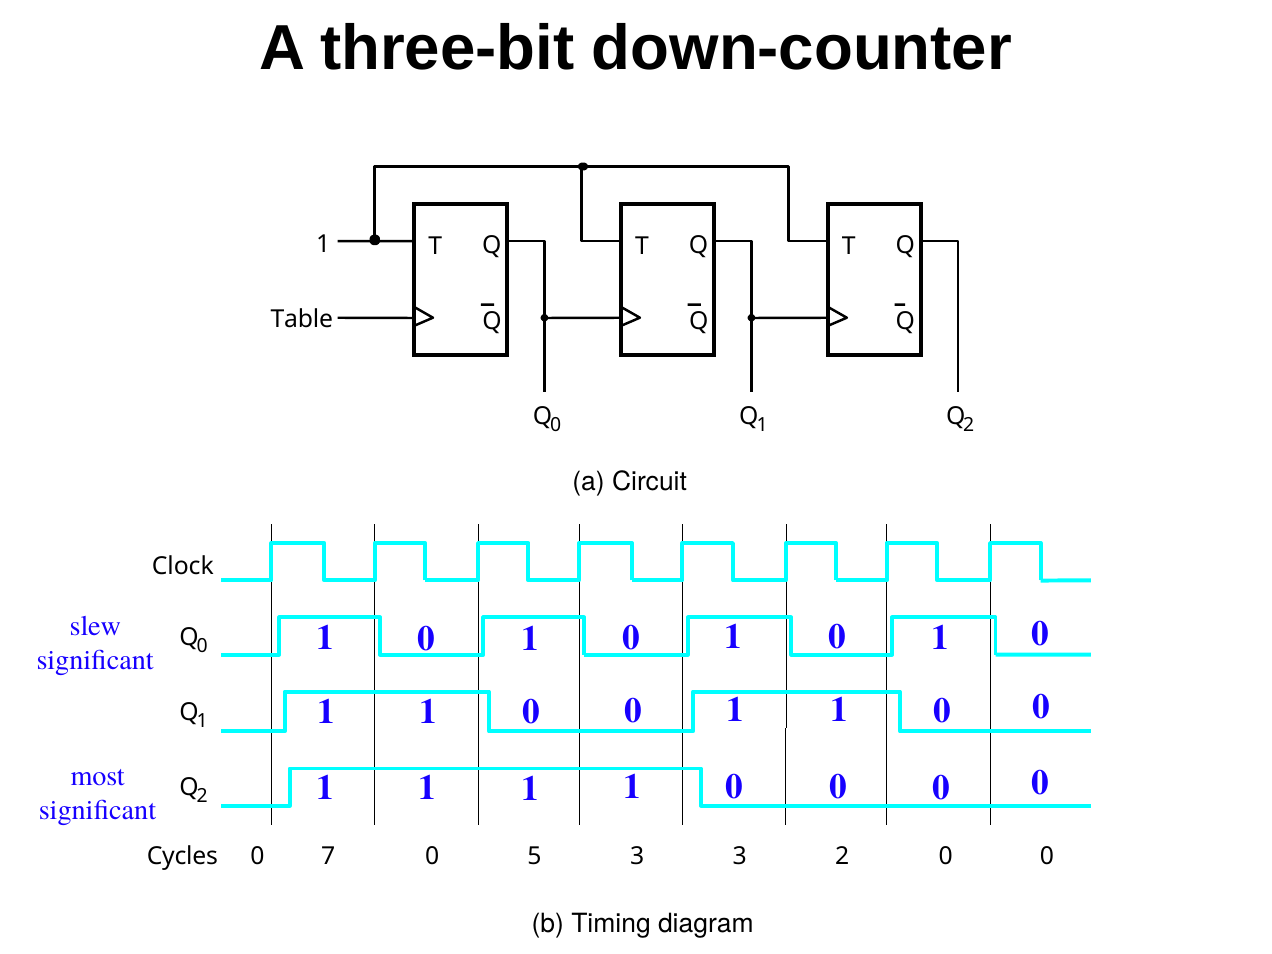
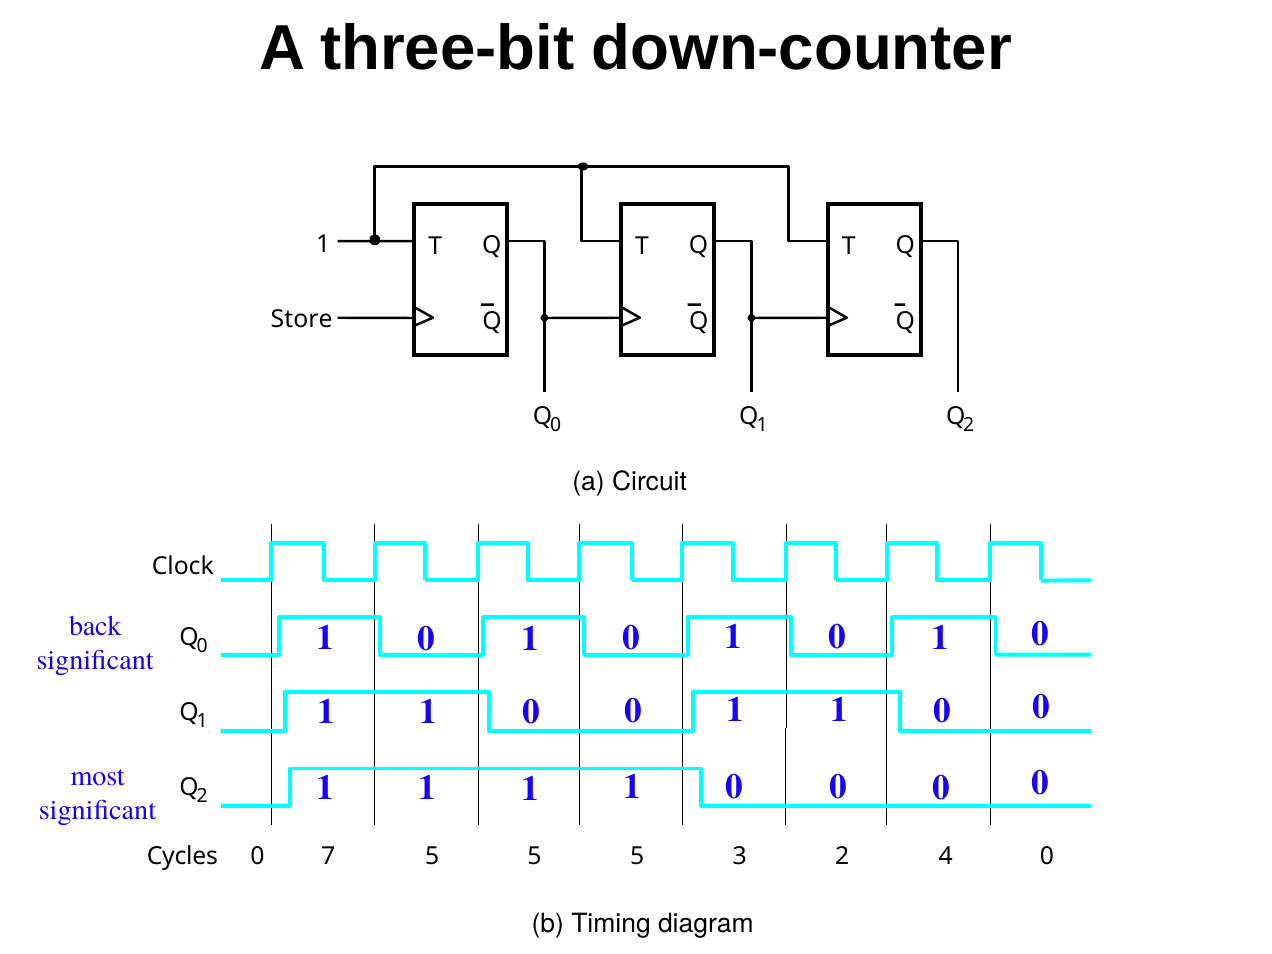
Table: Table -> Store
slew: slew -> back
7 0: 0 -> 5
3 at (637, 856): 3 -> 5
2 0: 0 -> 4
